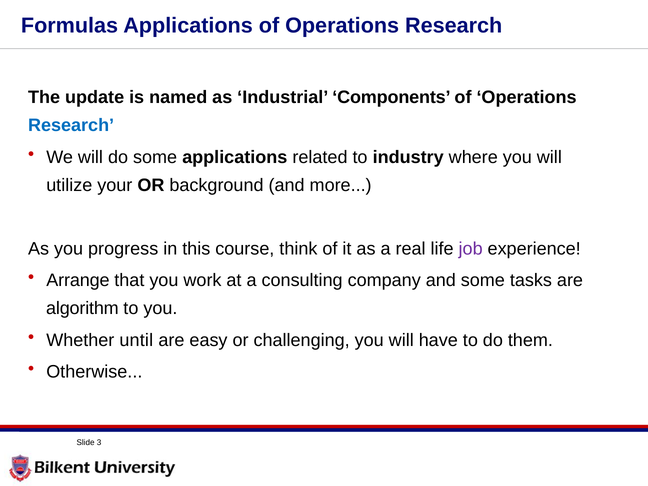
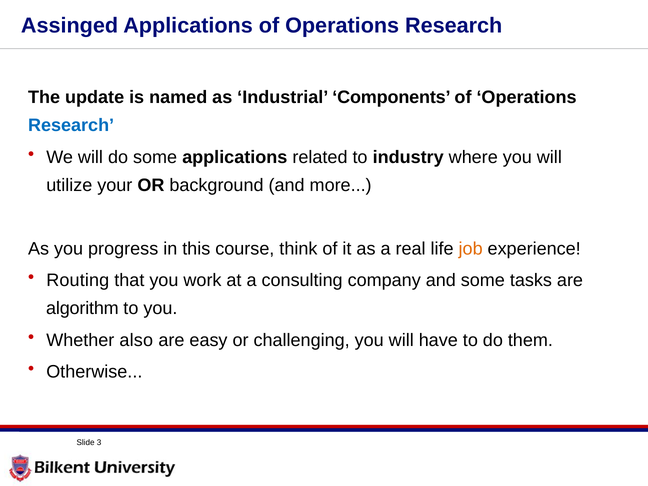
Formulas: Formulas -> Assinged
job colour: purple -> orange
Arrange: Arrange -> Routing
until: until -> also
